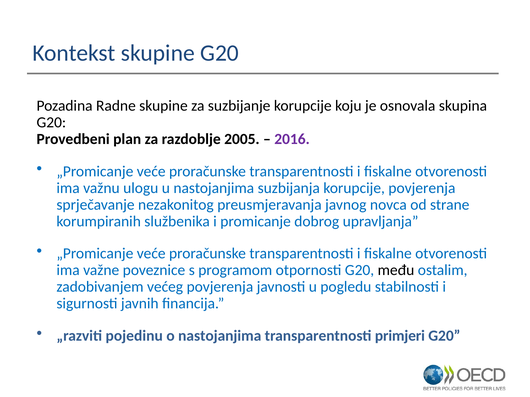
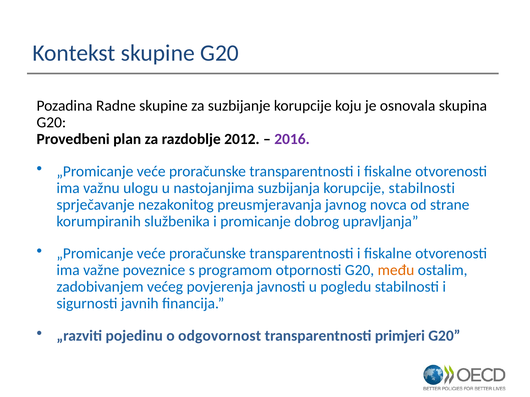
2005: 2005 -> 2012
korupcije povjerenja: povjerenja -> stabilnosti
među colour: black -> orange
o nastojanjima: nastojanjima -> odgovornost
